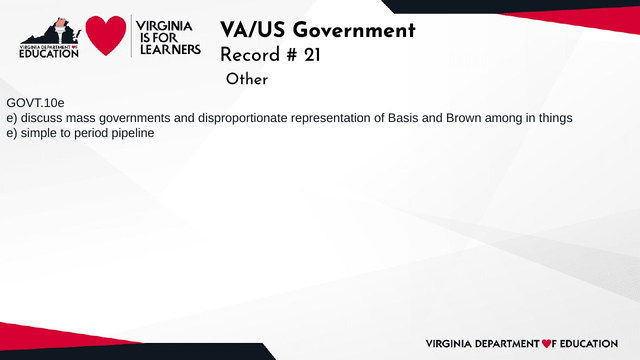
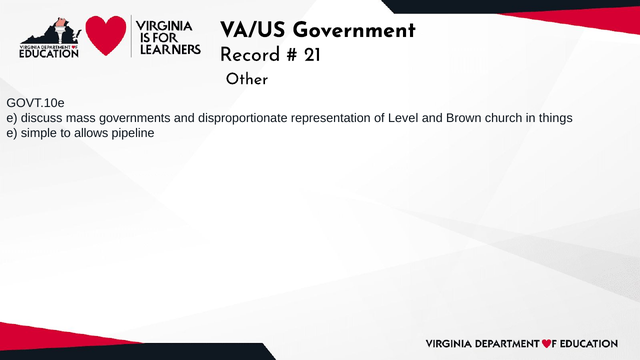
Basis: Basis -> Level
among: among -> church
period: period -> allows
